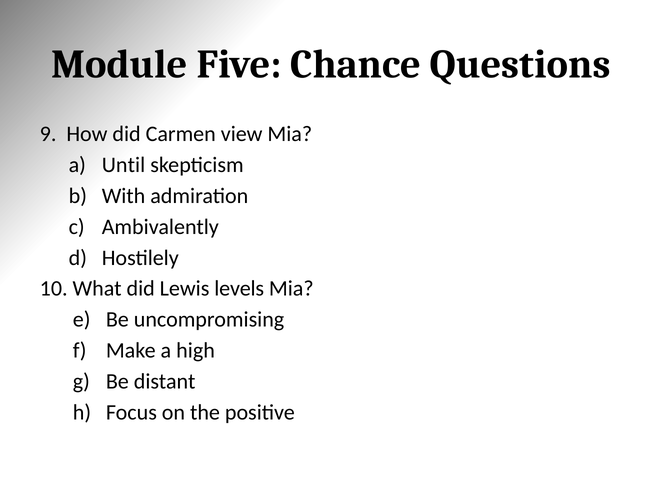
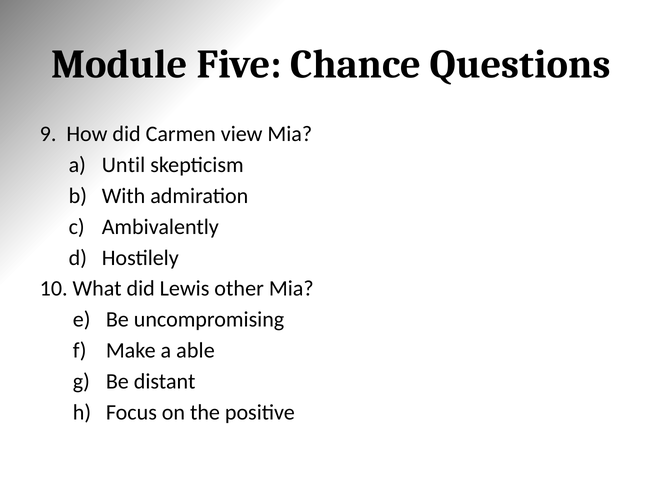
levels: levels -> other
high: high -> able
